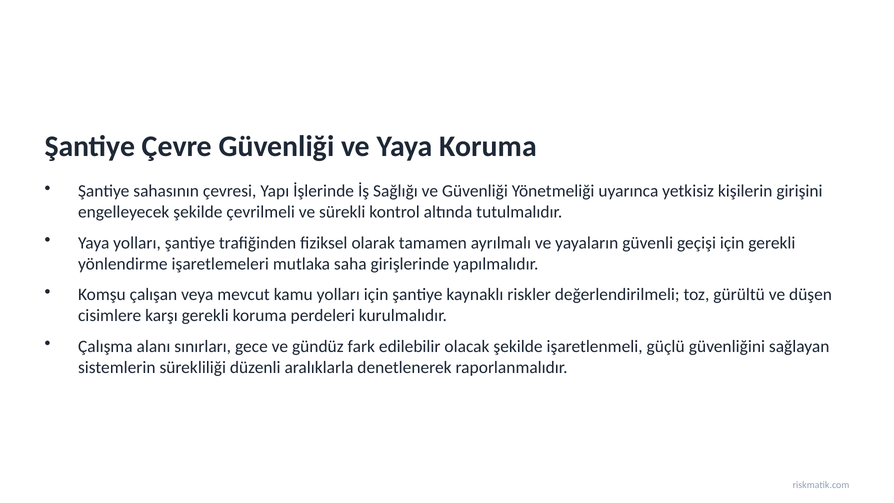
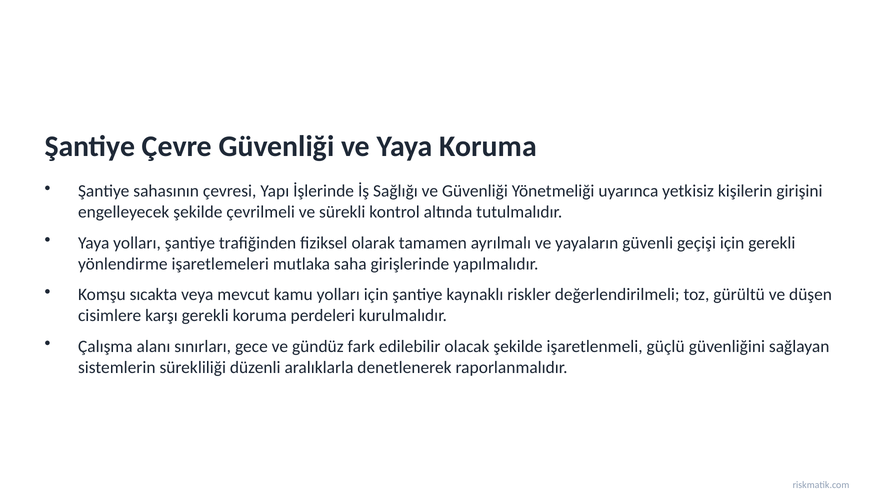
çalışan: çalışan -> sıcakta
